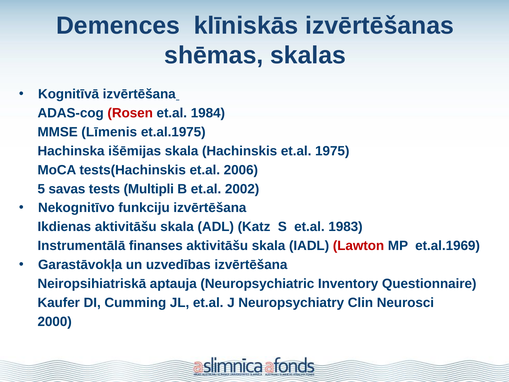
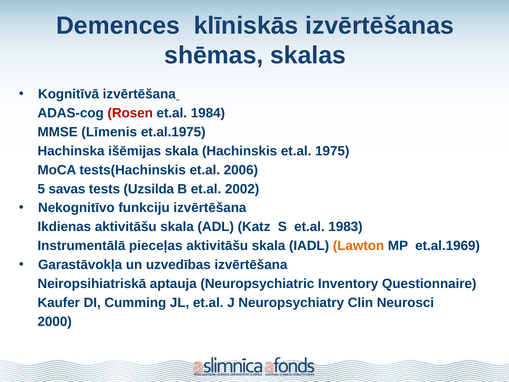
Multipli: Multipli -> Uzsilda
finanses: finanses -> pieceļas
Lawton colour: red -> orange
